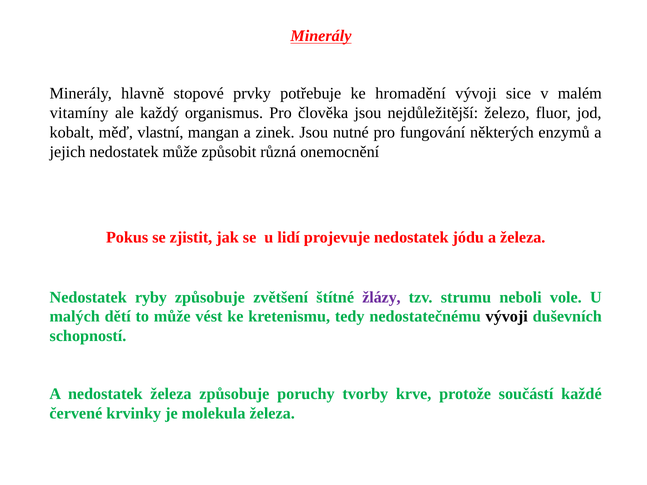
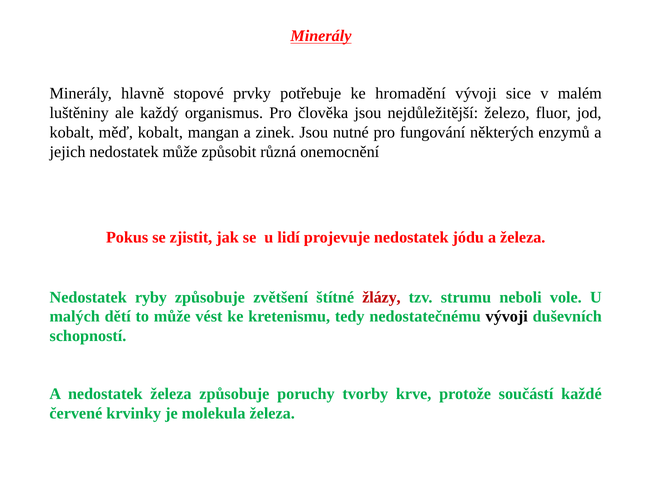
vitamíny: vitamíny -> luštěniny
měď vlastní: vlastní -> kobalt
žlázy colour: purple -> red
